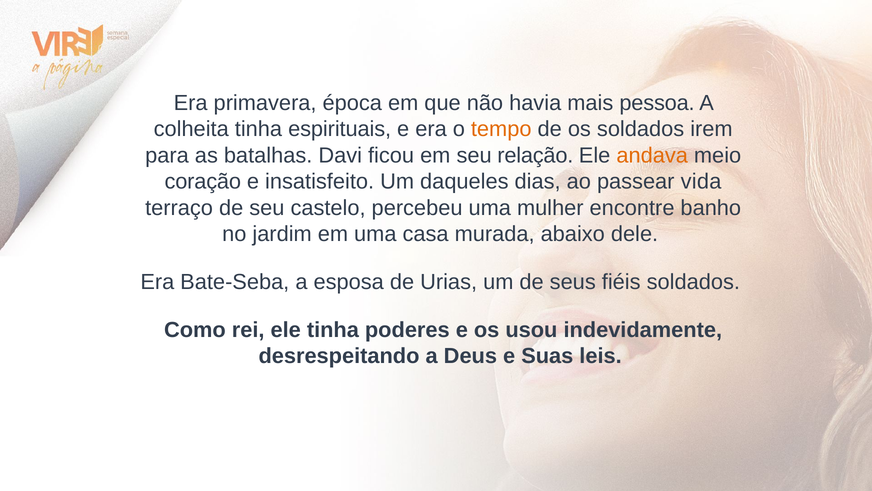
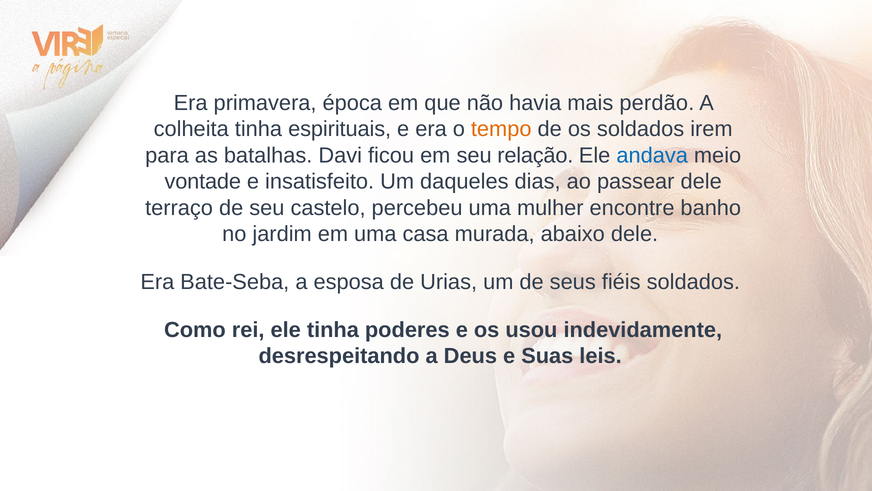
pessoa: pessoa -> perdão
andava colour: orange -> blue
coração: coração -> vontade
passear vida: vida -> dele
